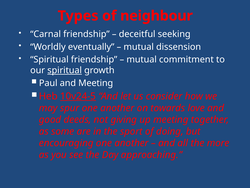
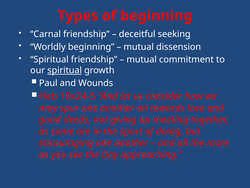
of neighbour: neighbour -> beginning
Worldly eventually: eventually -> beginning
and Meeting: Meeting -> Wounds
10v24-5 underline: present -> none
